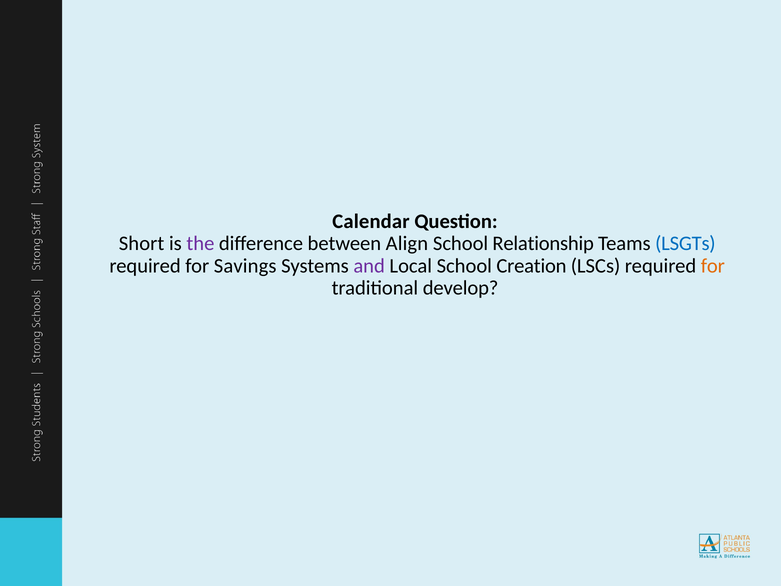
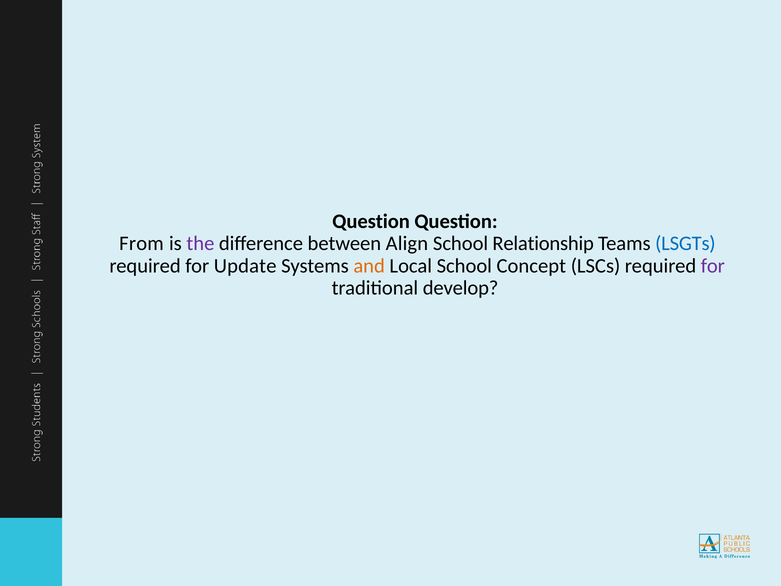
Calendar at (371, 221): Calendar -> Question
Short: Short -> From
Savings: Savings -> Update
and colour: purple -> orange
Creation: Creation -> Concept
for at (713, 266) colour: orange -> purple
